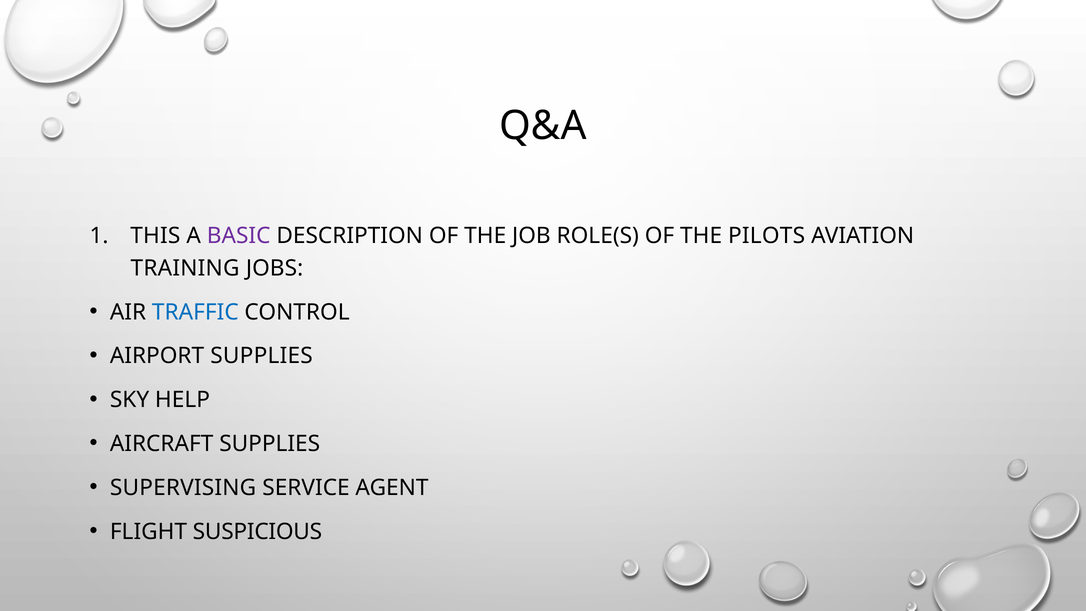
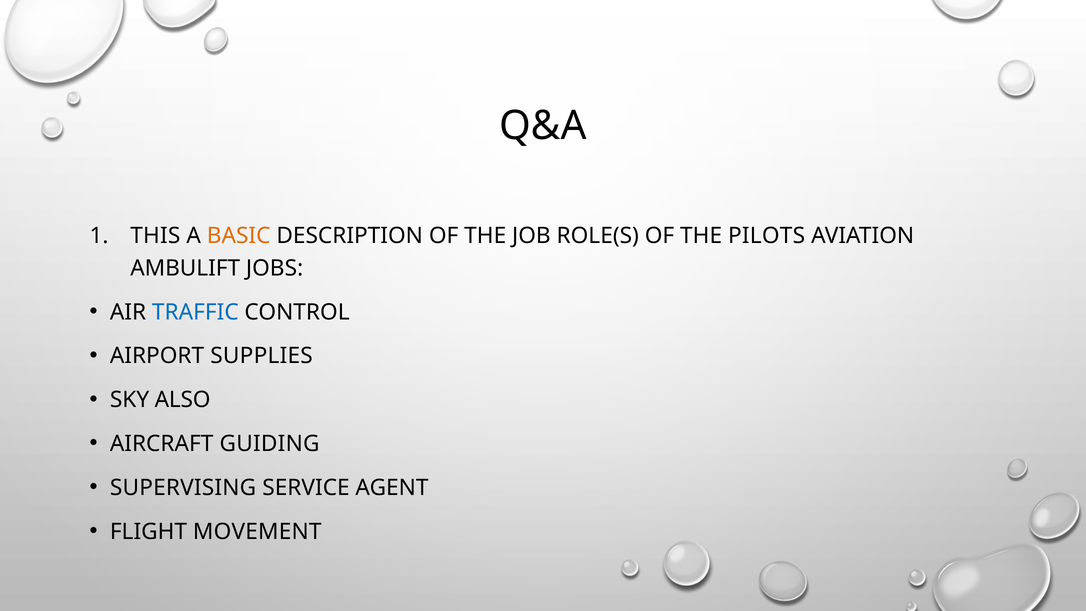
BASIC colour: purple -> orange
TRAINING: TRAINING -> AMBULIFT
HELP: HELP -> ALSO
AIRCRAFT SUPPLIES: SUPPLIES -> GUIDING
SUSPICIOUS: SUSPICIOUS -> MOVEMENT
